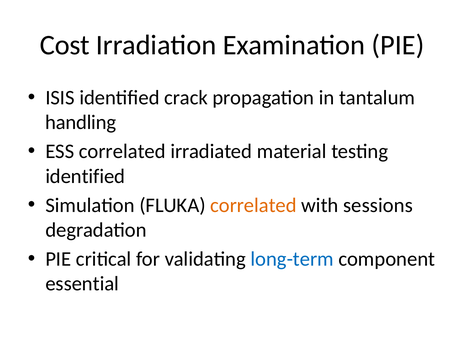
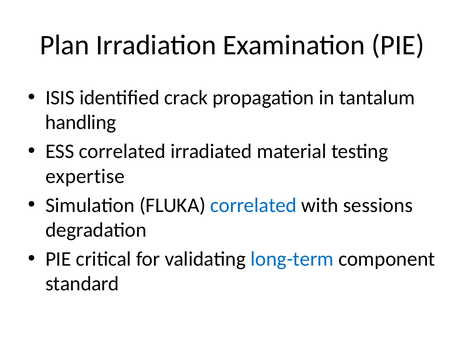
Cost: Cost -> Plan
identified at (85, 176): identified -> expertise
correlated at (253, 205) colour: orange -> blue
essential: essential -> standard
